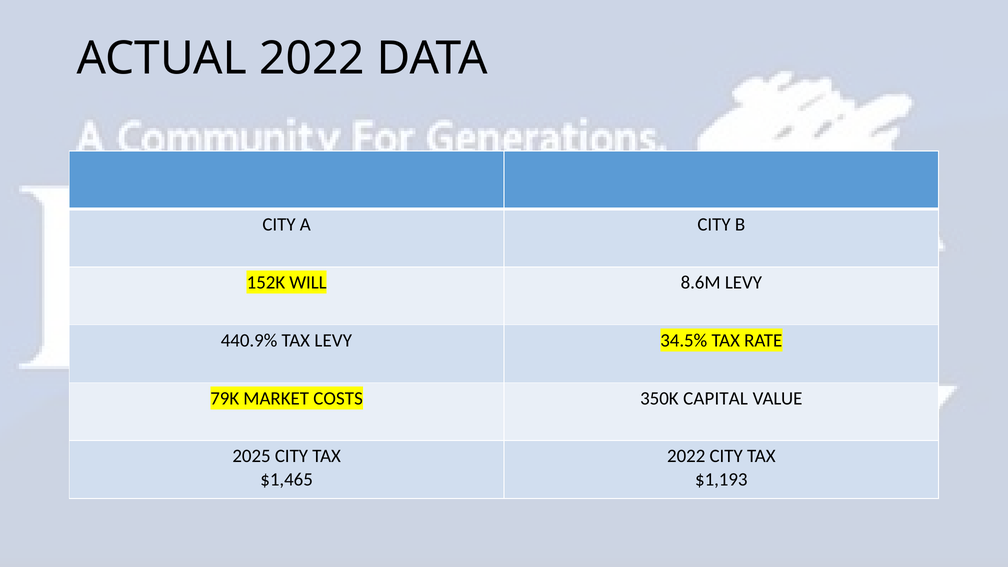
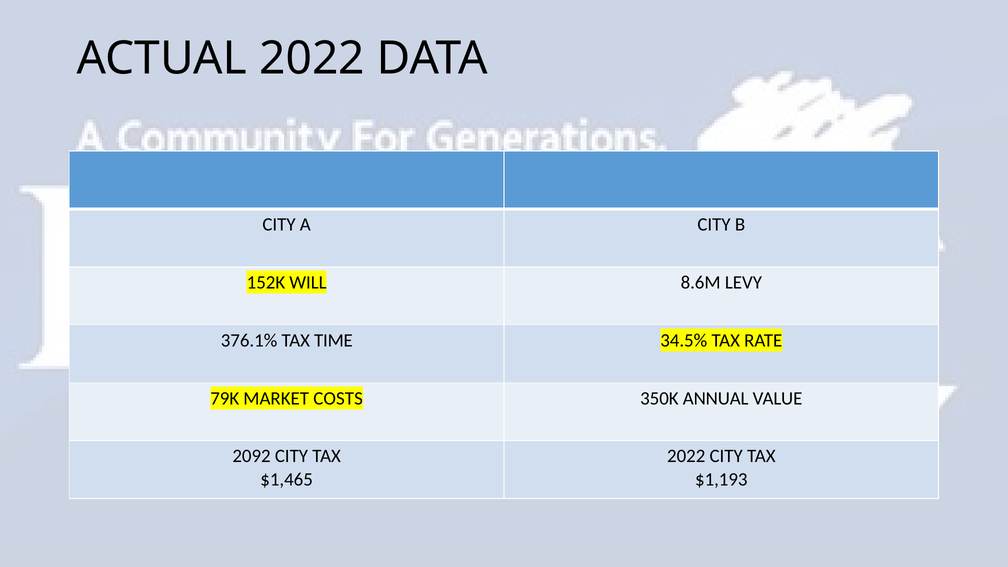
440.9%: 440.9% -> 376.1%
TAX LEVY: LEVY -> TIME
CAPITAL: CAPITAL -> ANNUAL
2025: 2025 -> 2092
